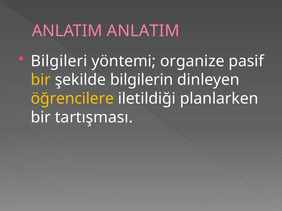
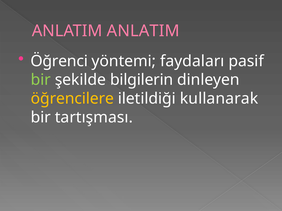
Bilgileri: Bilgileri -> Öğrenci
organize: organize -> faydaları
bir at (41, 80) colour: yellow -> light green
planlarken: planlarken -> kullanarak
